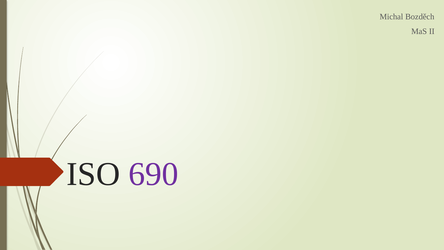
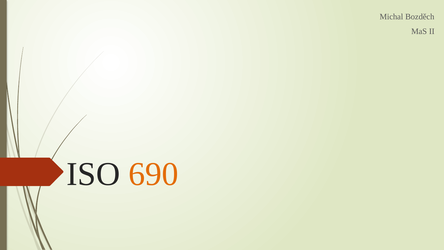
690 colour: purple -> orange
